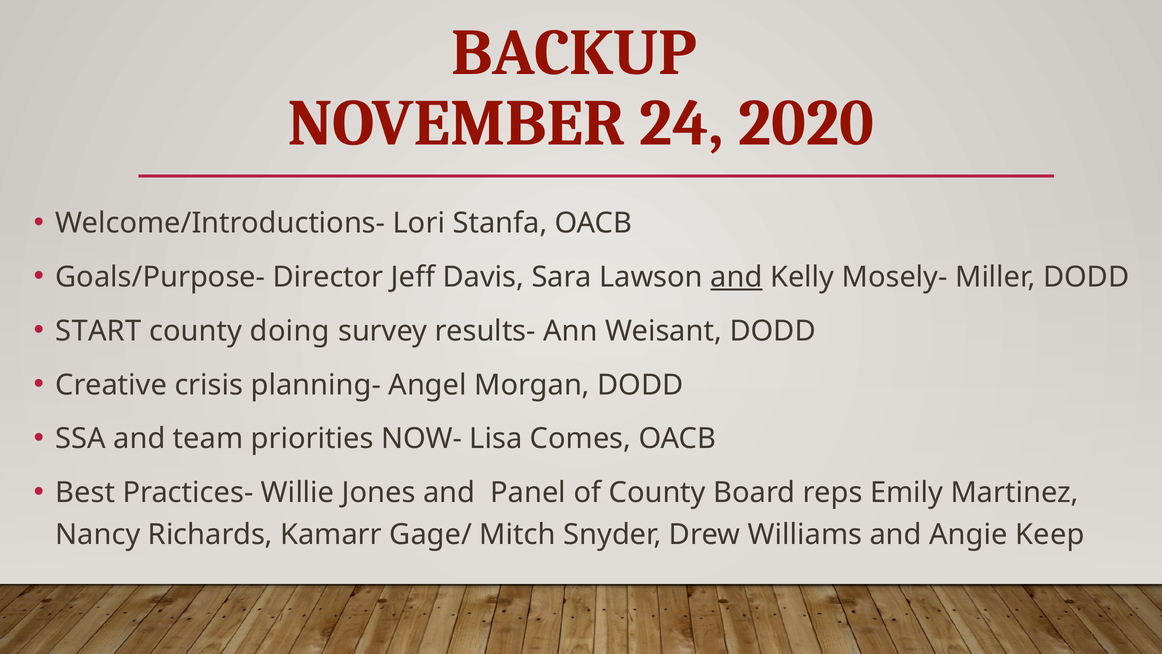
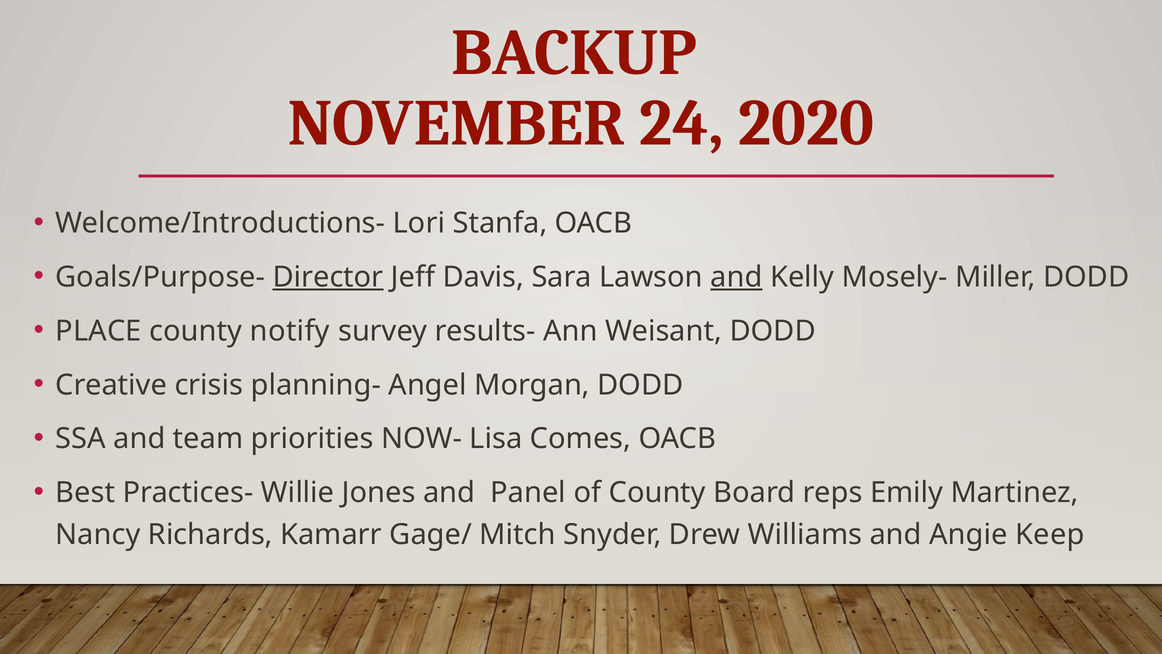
Director underline: none -> present
START: START -> PLACE
doing: doing -> notify
